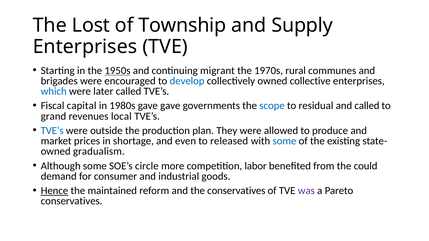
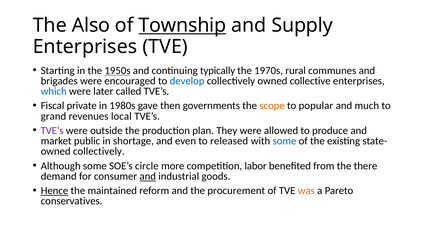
Lost: Lost -> Also
Township underline: none -> present
migrant: migrant -> typically
capital: capital -> private
gave gave: gave -> then
scope colour: blue -> orange
residual: residual -> popular
and called: called -> much
TVE’s at (52, 131) colour: blue -> purple
prices: prices -> public
owned gradualism: gradualism -> collectively
could: could -> there
and at (148, 177) underline: none -> present
the conservatives: conservatives -> procurement
was colour: purple -> orange
